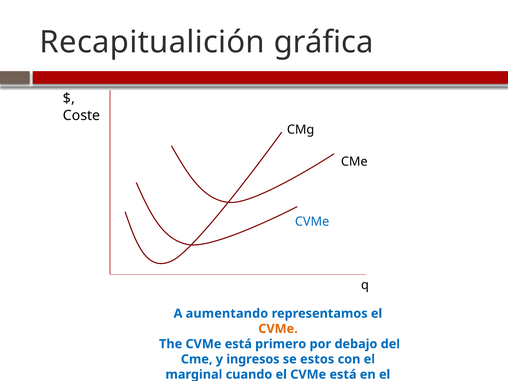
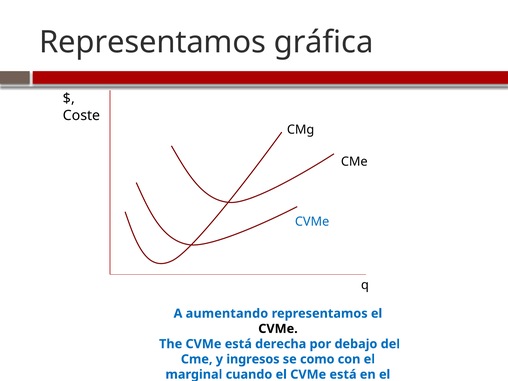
Recapitualición at (152, 42): Recapitualición -> Representamos
CVMe at (278, 329) colour: orange -> black
primero: primero -> derecha
estos: estos -> como
